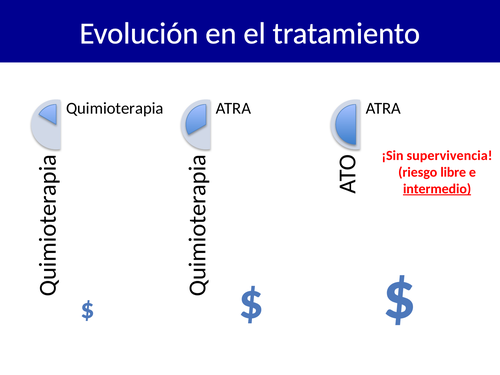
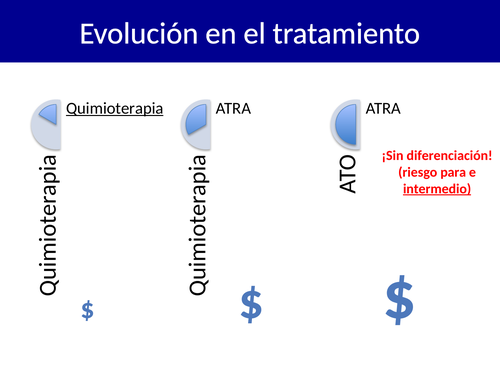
Quimioterapia underline: none -> present
supervivencia: supervivencia -> diferenciación
libre: libre -> para
